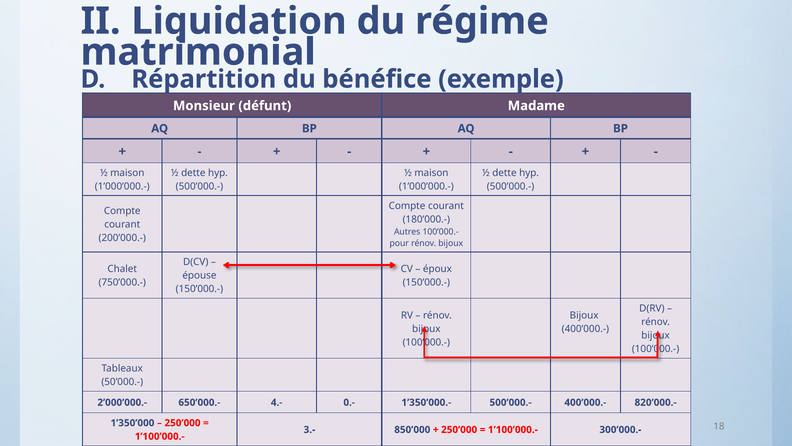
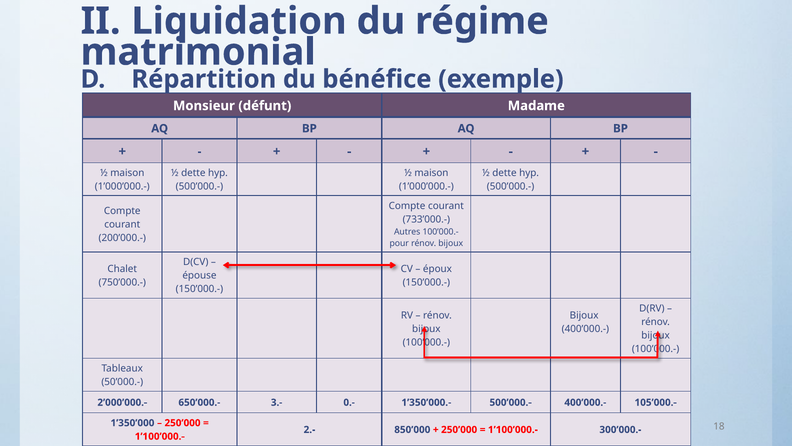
180’000.-: 180’000.- -> 733’000.-
4.-: 4.- -> 3.-
820’000.-: 820’000.- -> 105’000.-
3.-: 3.- -> 2.-
